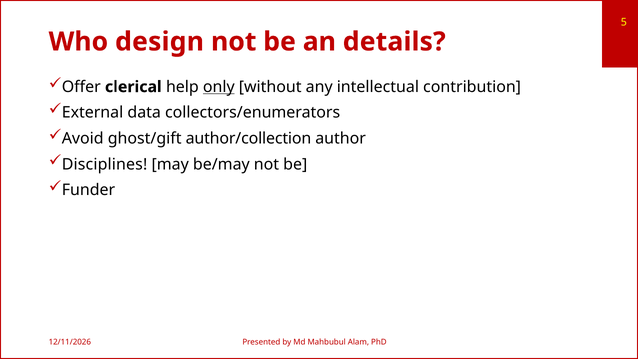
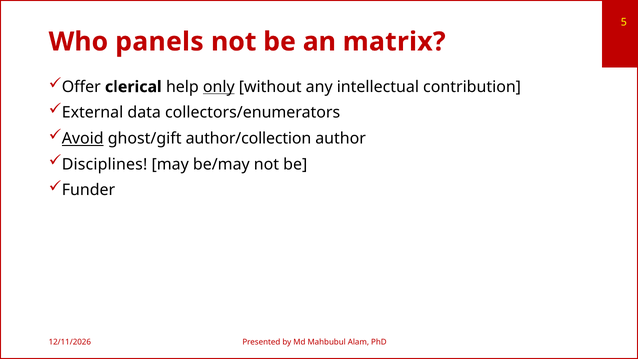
design: design -> panels
details: details -> matrix
Avoid underline: none -> present
